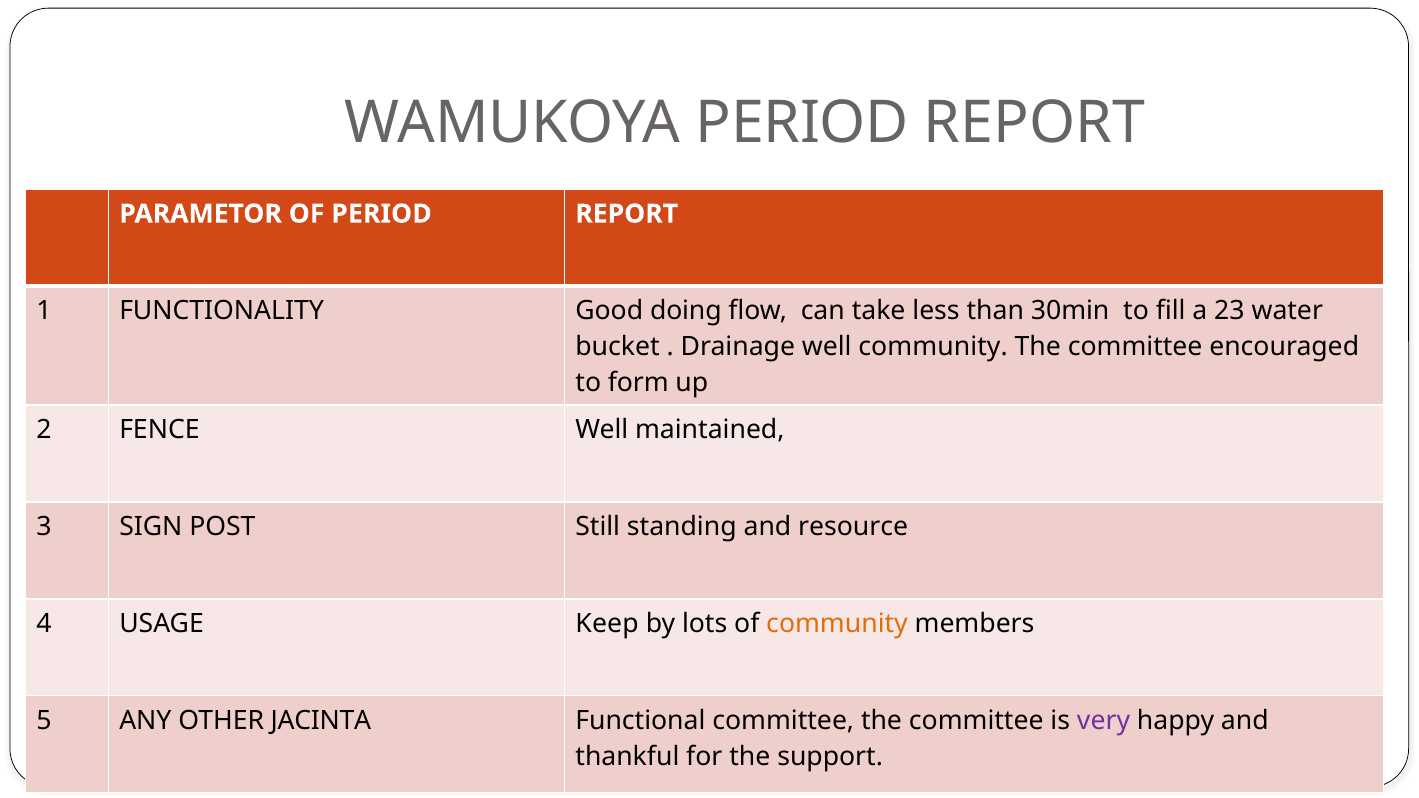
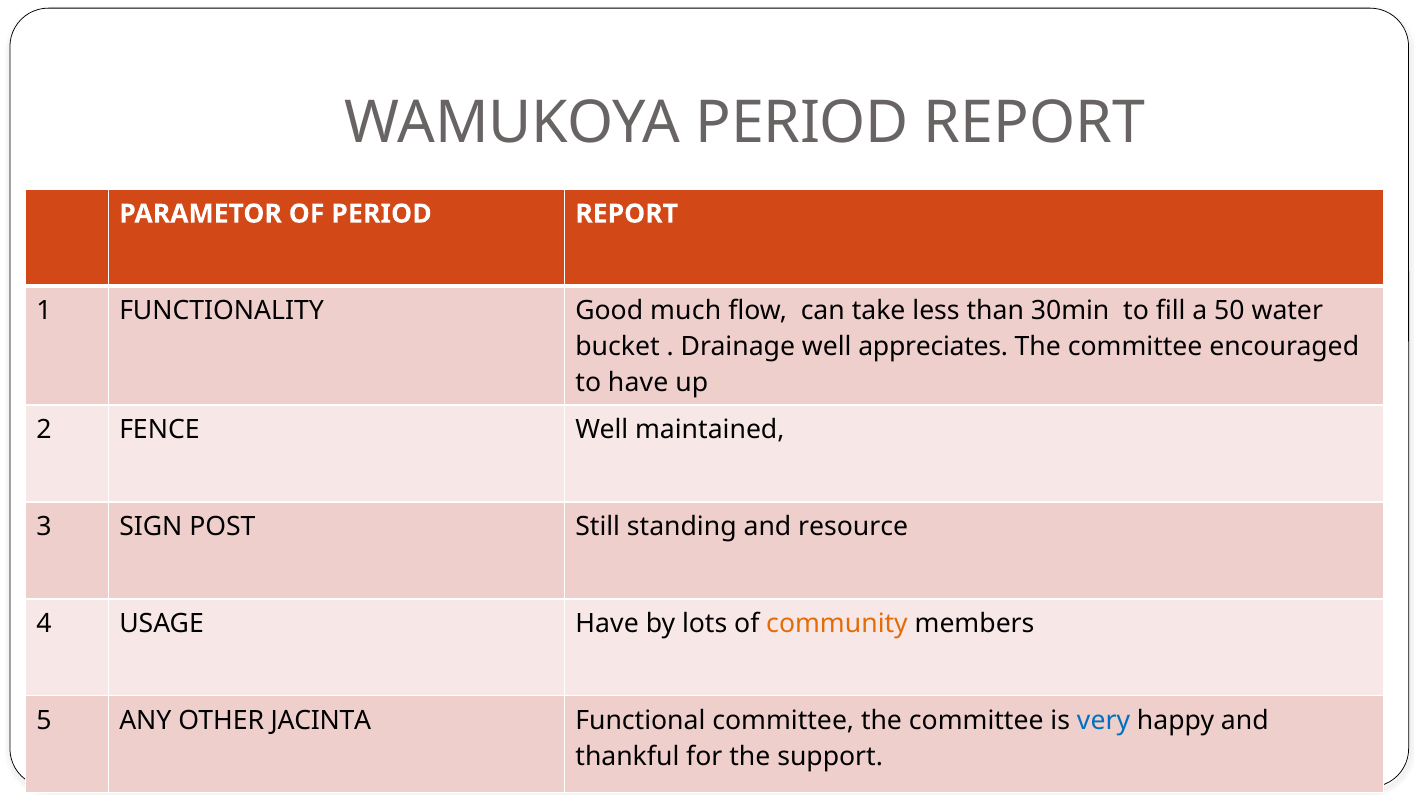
doing: doing -> much
23: 23 -> 50
well community: community -> appreciates
to form: form -> have
USAGE Keep: Keep -> Have
very colour: purple -> blue
